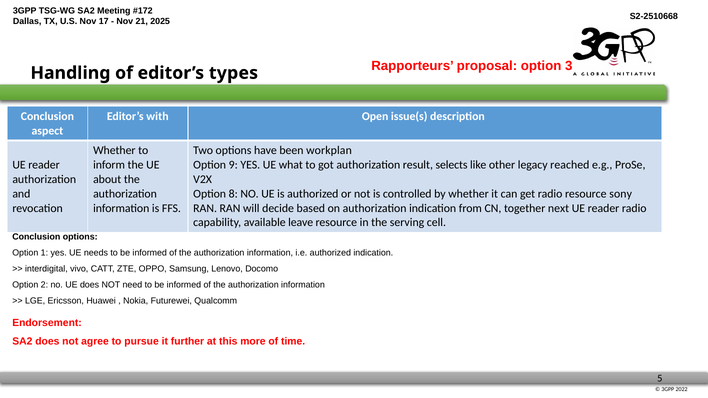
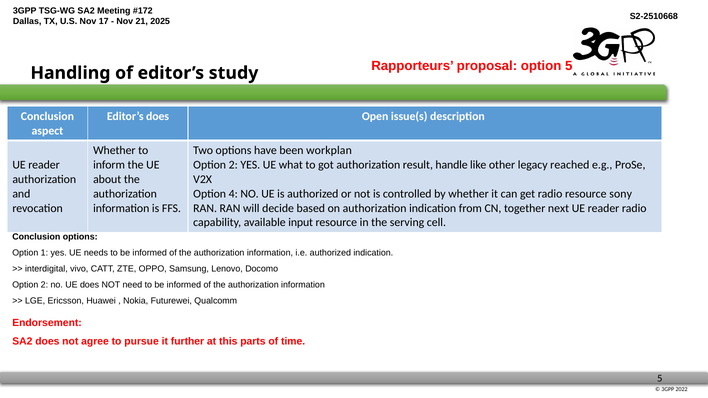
option 3: 3 -> 5
types: types -> study
Editor’s with: with -> does
9 at (233, 165): 9 -> 2
selects: selects -> handle
8: 8 -> 4
leave: leave -> input
more: more -> parts
